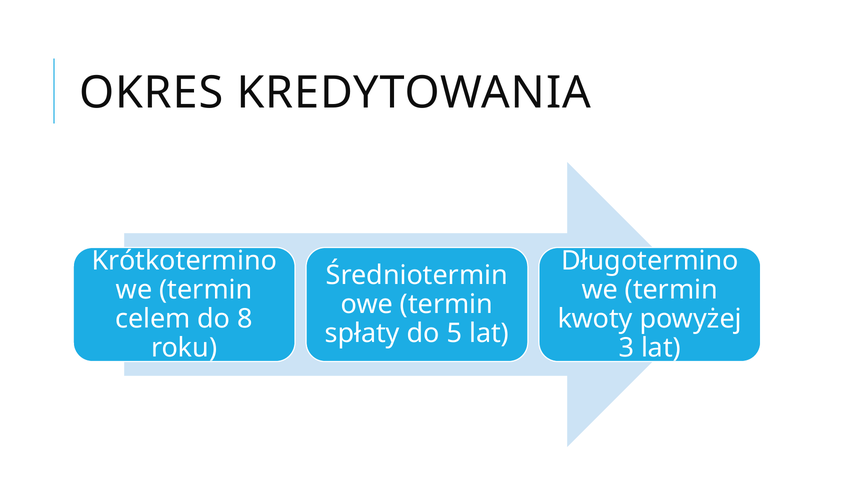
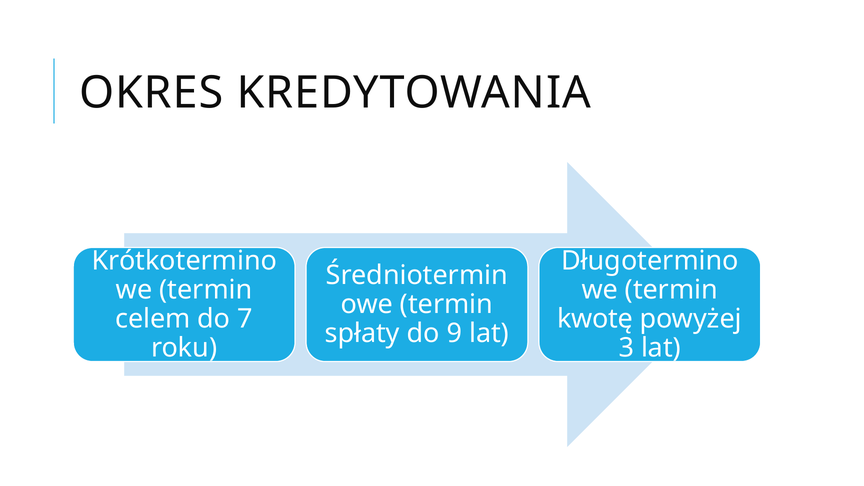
8: 8 -> 7
kwoty: kwoty -> kwotę
5: 5 -> 9
